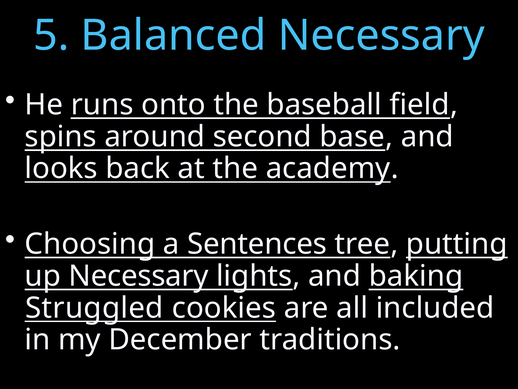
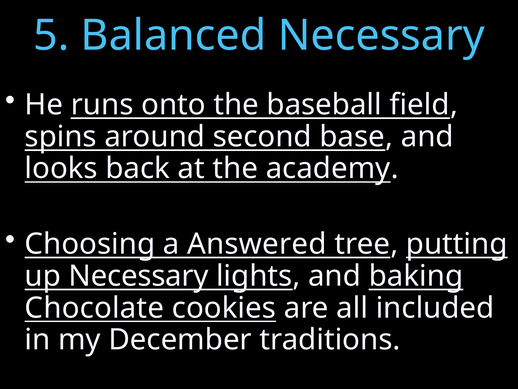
Sentences: Sentences -> Answered
Struggled: Struggled -> Chocolate
